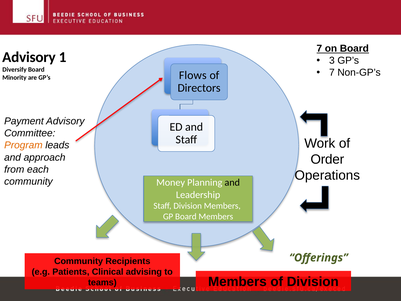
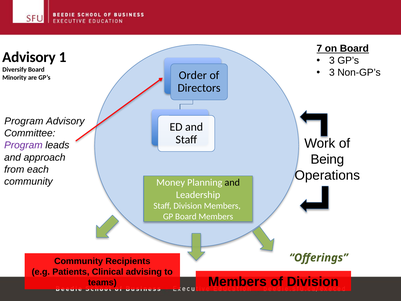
7 at (332, 73): 7 -> 3
Flows: Flows -> Order
Payment at (24, 121): Payment -> Program
Program at (23, 145) colour: orange -> purple
Order: Order -> Being
